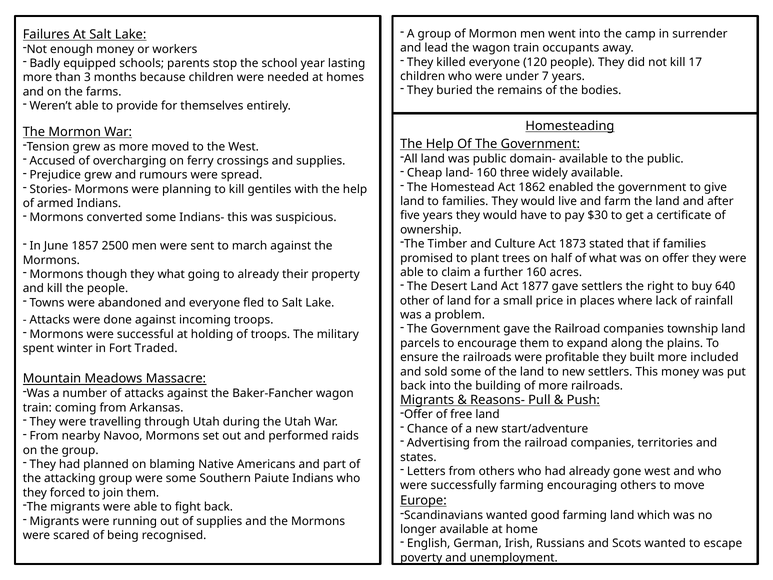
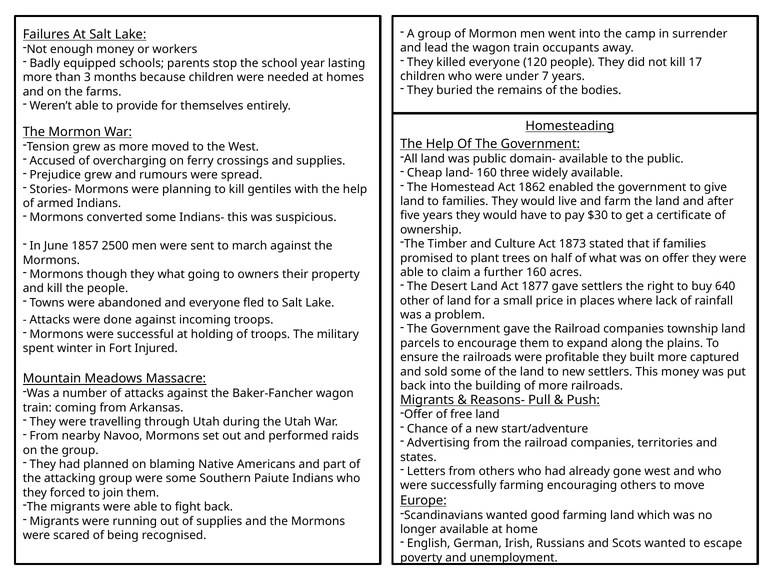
to already: already -> owners
Traded: Traded -> Injured
included: included -> captured
